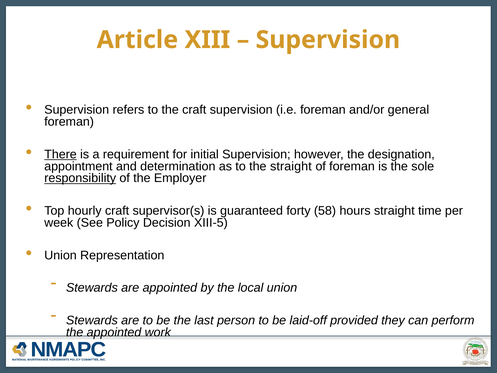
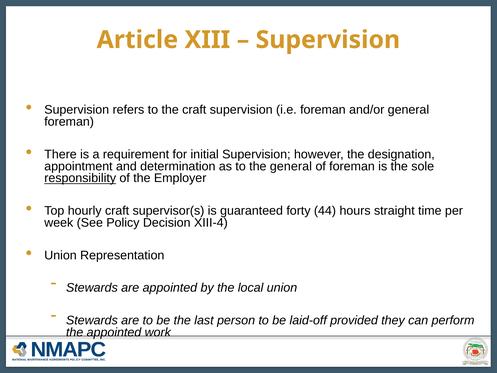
There underline: present -> none
the straight: straight -> general
58: 58 -> 44
XIII-5: XIII-5 -> XIII-4
